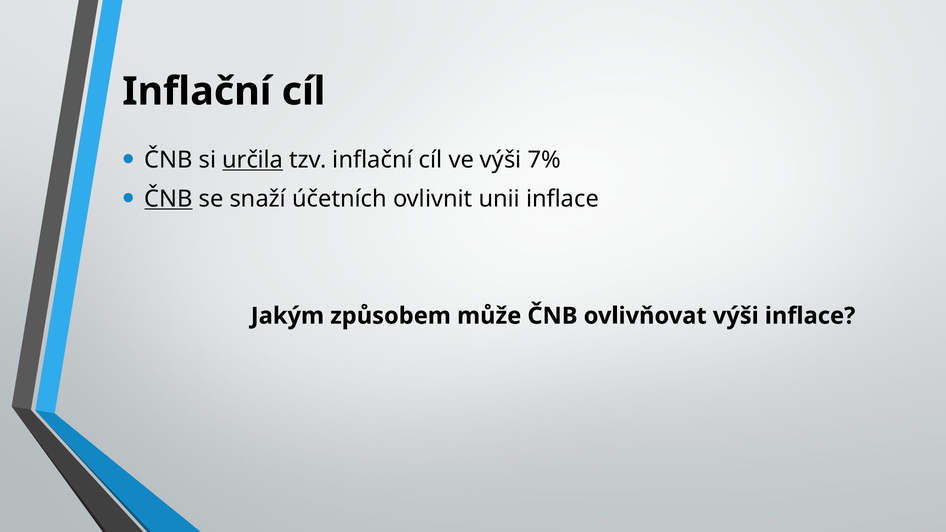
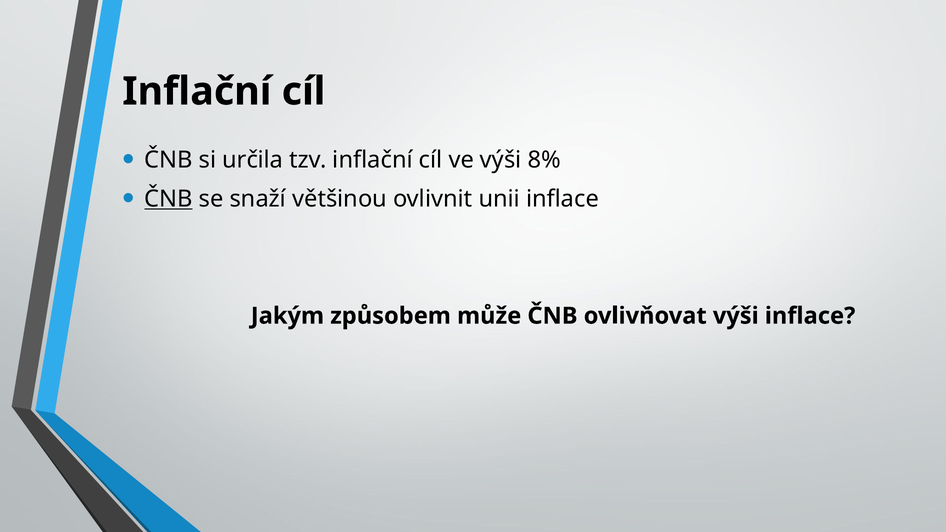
určila underline: present -> none
7%: 7% -> 8%
účetních: účetních -> většinou
